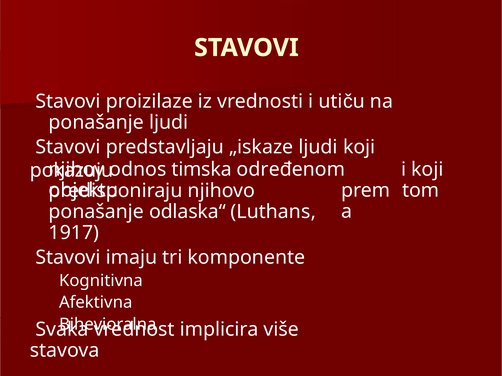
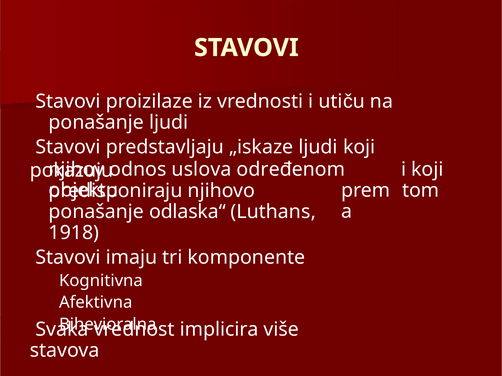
timska: timska -> uslova
1917: 1917 -> 1918
